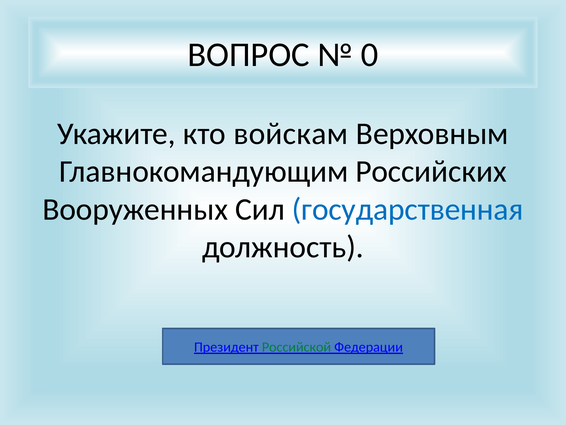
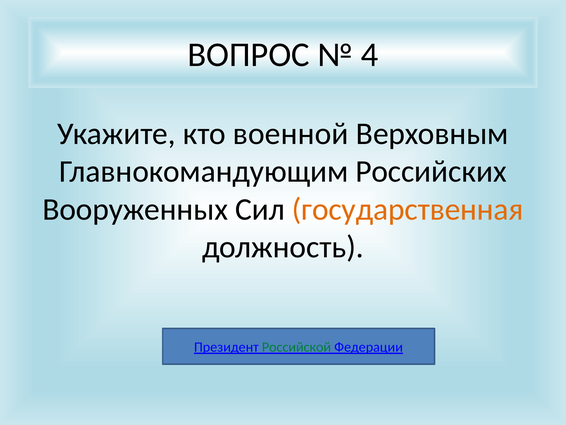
0: 0 -> 4
войскам: войскам -> военной
государственная colour: blue -> orange
